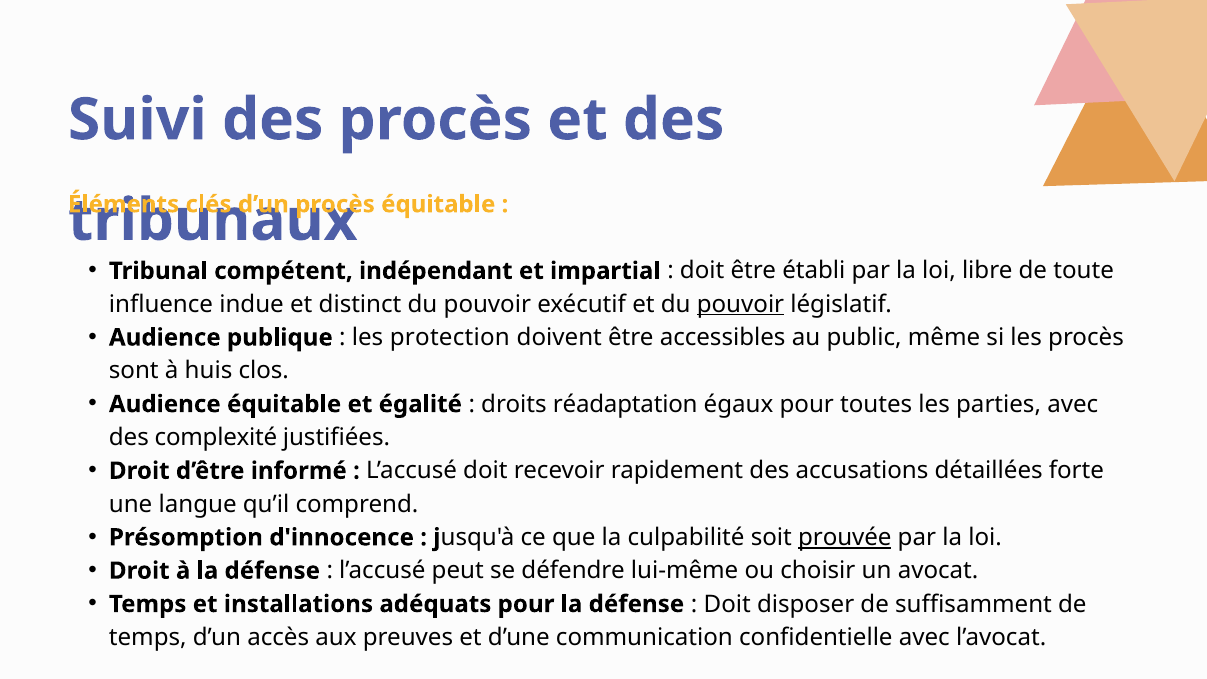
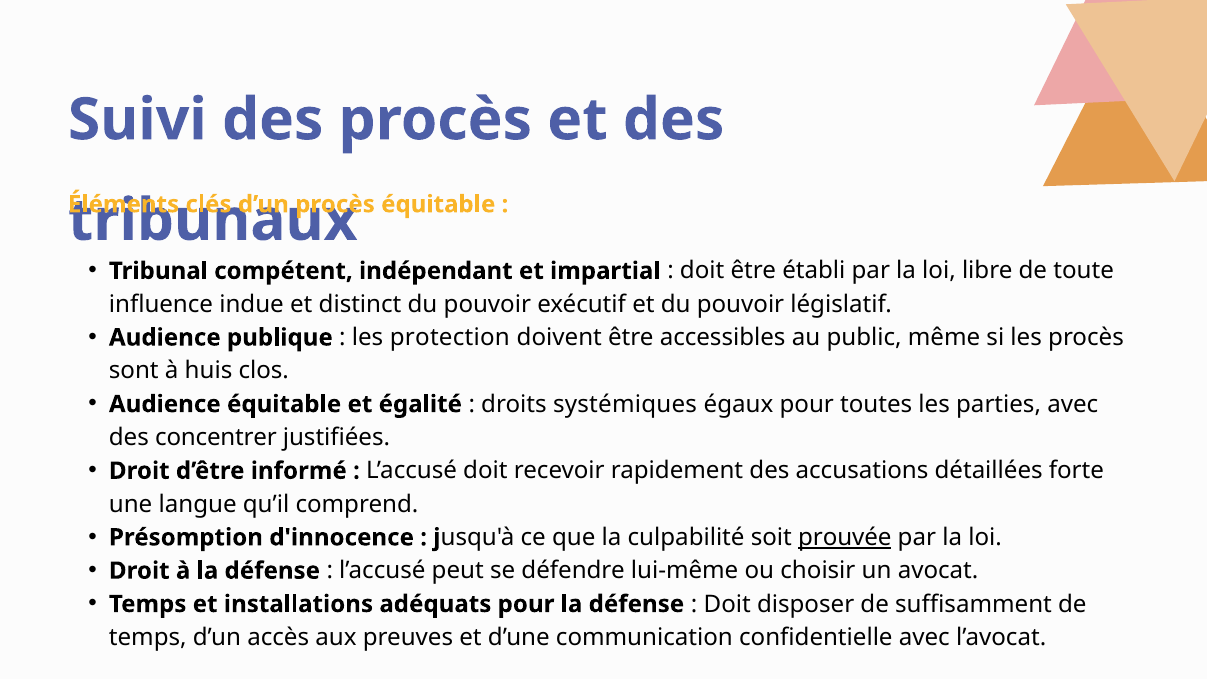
pouvoir at (741, 304) underline: present -> none
réadaptation: réadaptation -> systémiques
complexité: complexité -> concentrer
